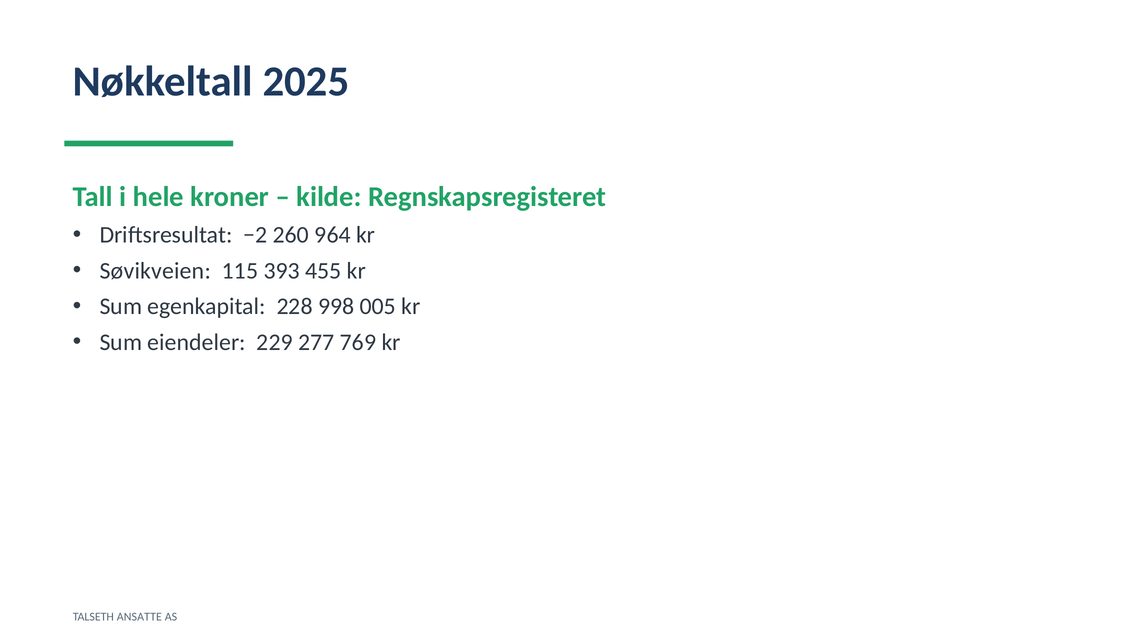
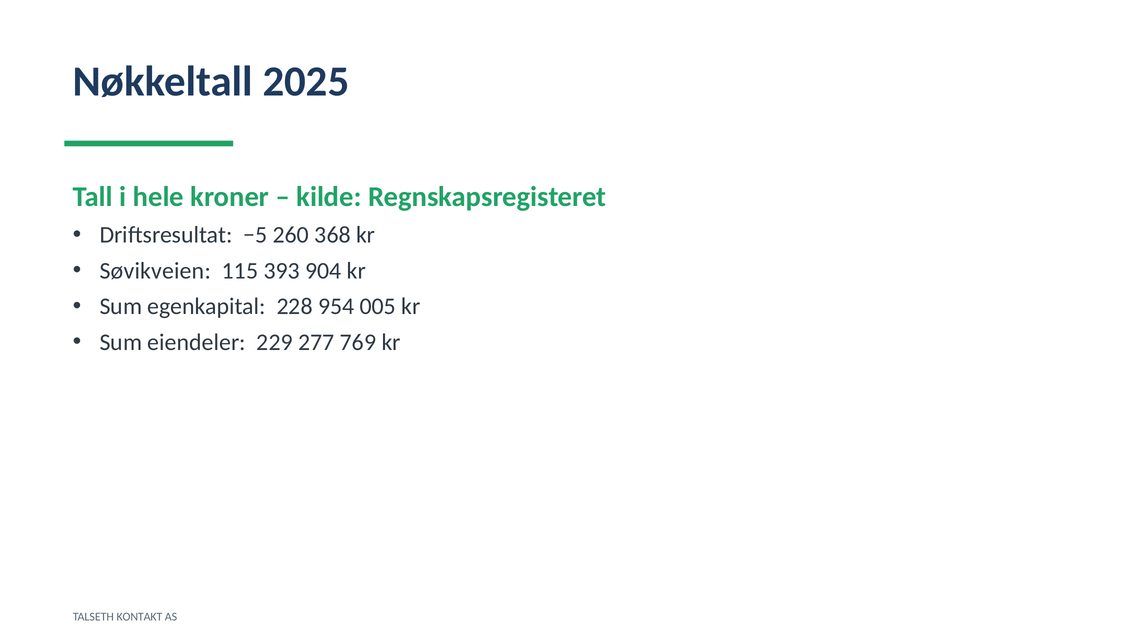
−2: −2 -> −5
964: 964 -> 368
455: 455 -> 904
998: 998 -> 954
ANSATTE: ANSATTE -> KONTAKT
